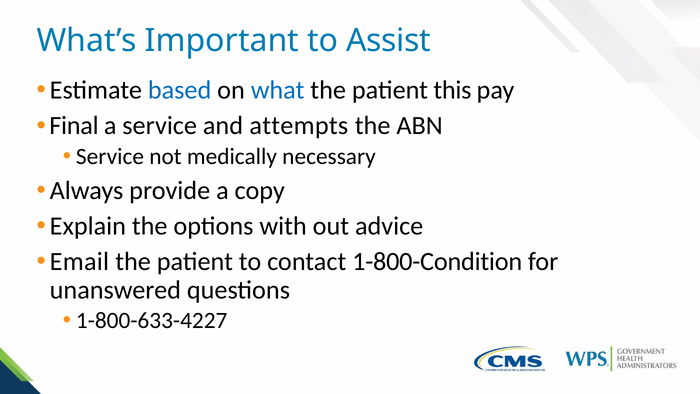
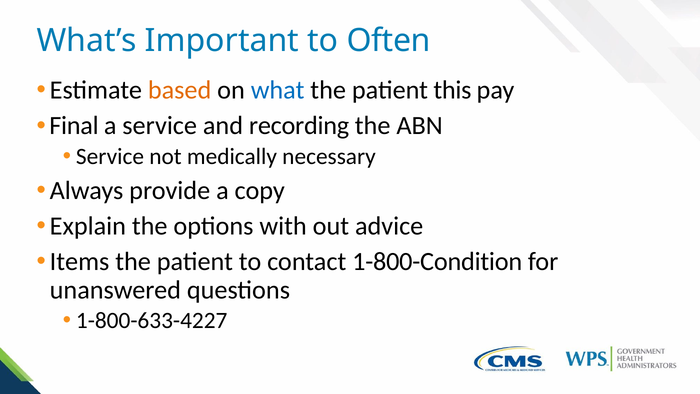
Assist: Assist -> Often
based colour: blue -> orange
attempts: attempts -> recording
Email: Email -> Items
